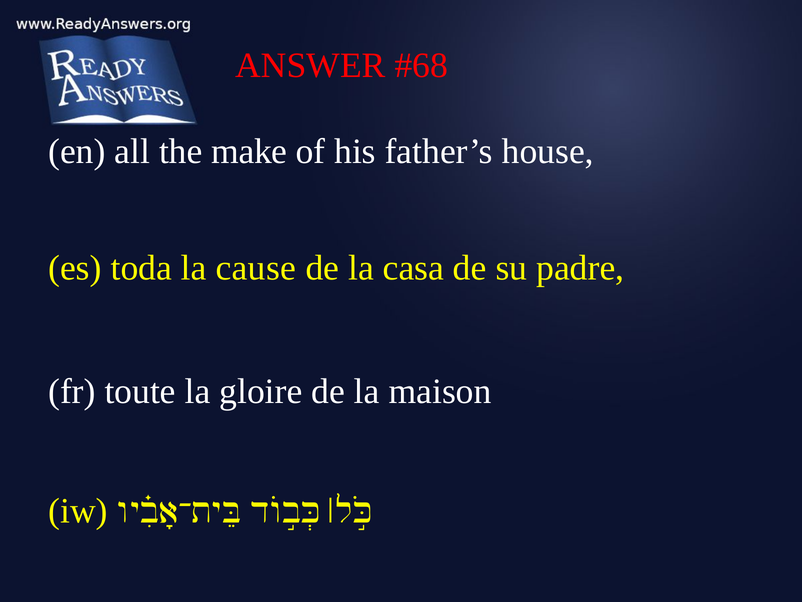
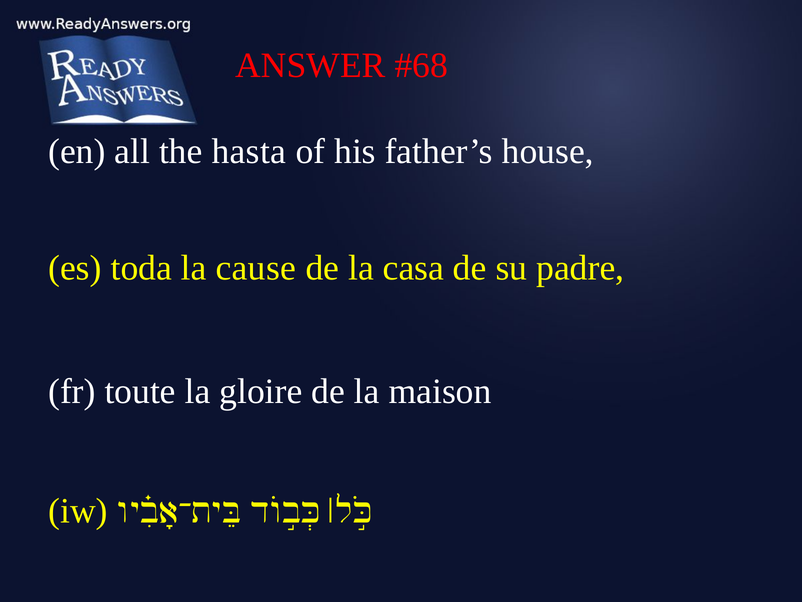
make: make -> hasta
